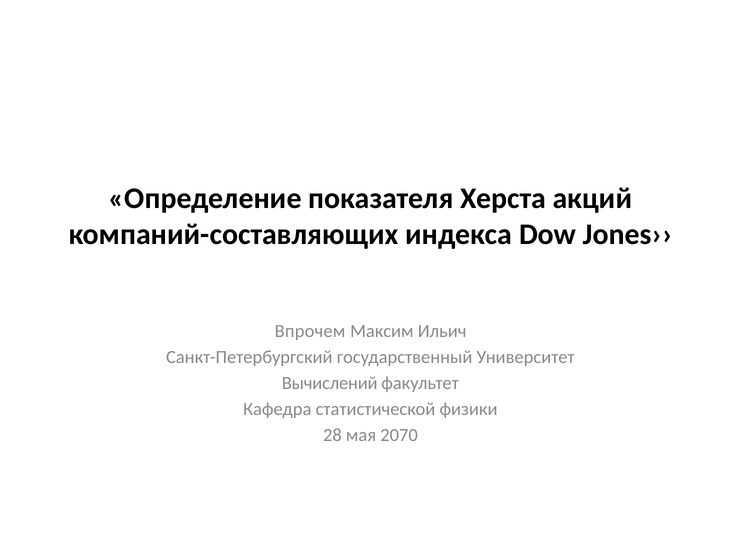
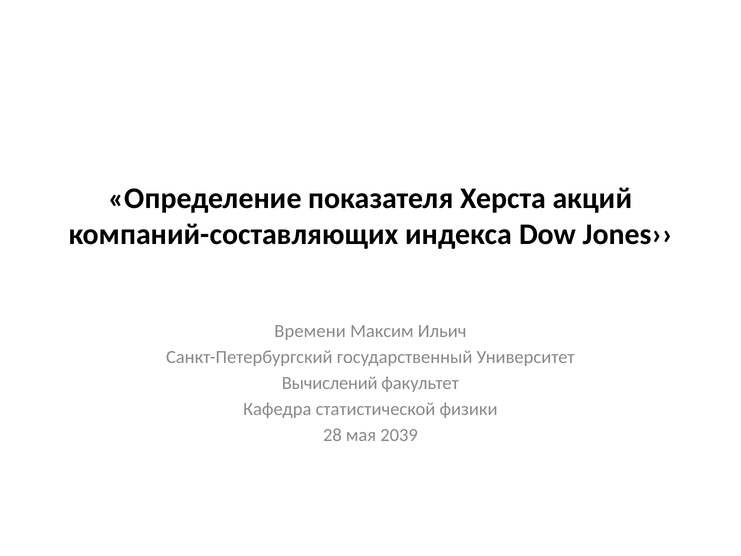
Впрочем: Впрочем -> Времени
2070: 2070 -> 2039
